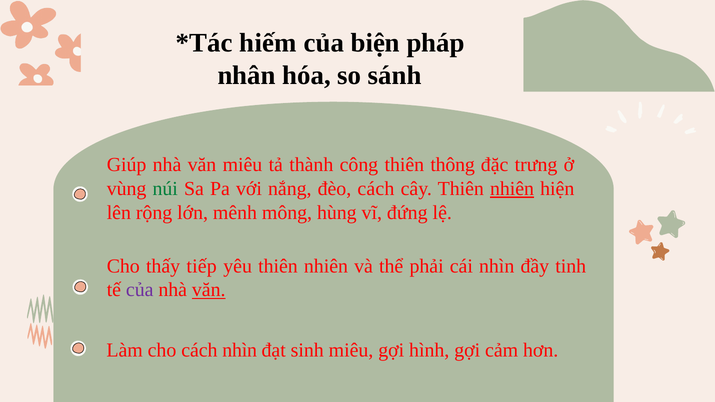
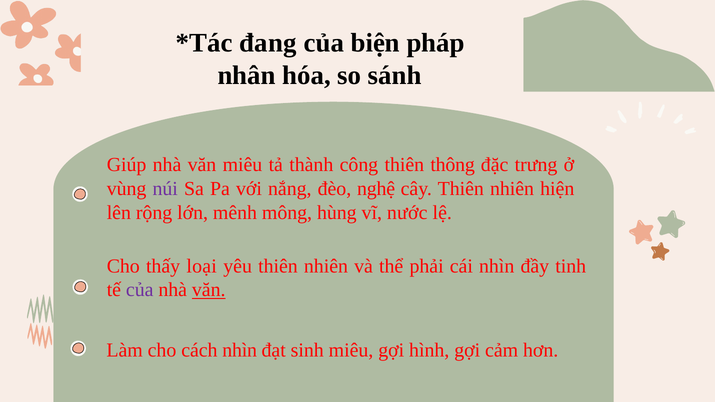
hiếm: hiếm -> đang
núi colour: green -> purple
đèo cách: cách -> nghệ
nhiên at (512, 189) underline: present -> none
đứng: đứng -> nước
tiếp: tiếp -> loại
